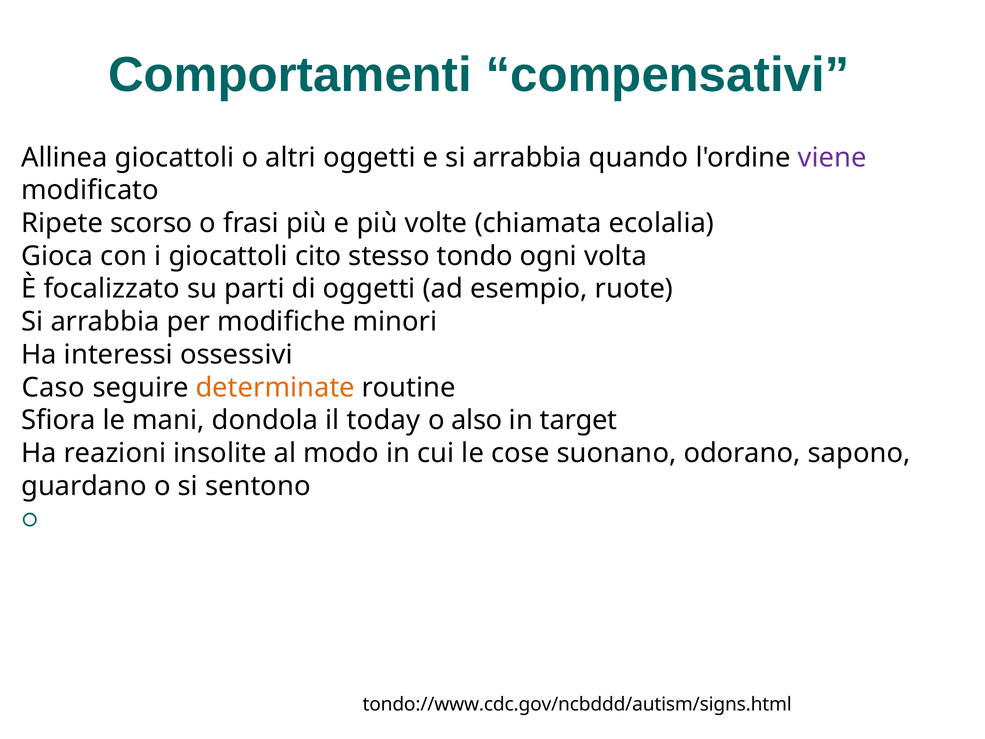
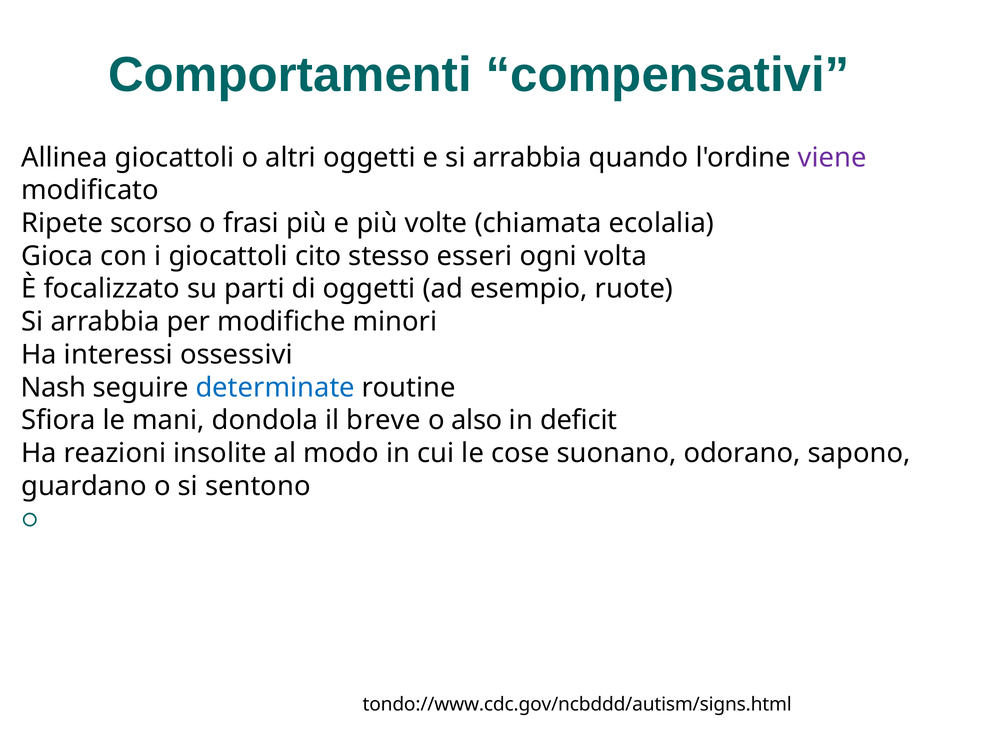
tondo: tondo -> esseri
Caso: Caso -> Nash
determinate colour: orange -> blue
today: today -> breve
target: target -> deficit
